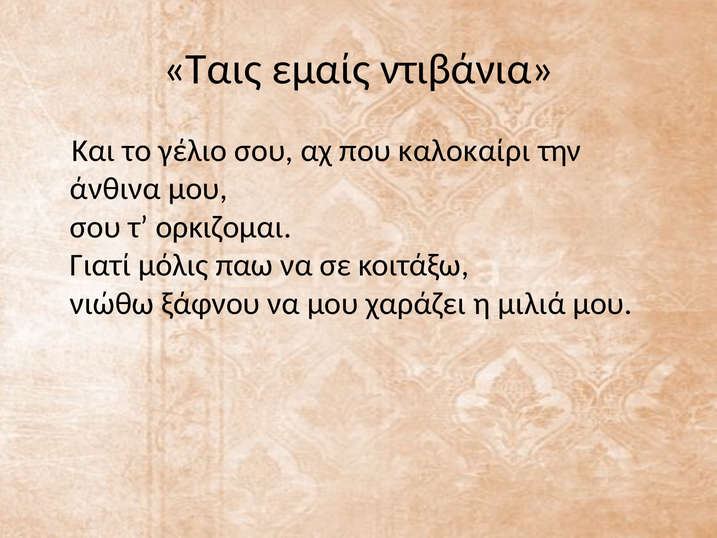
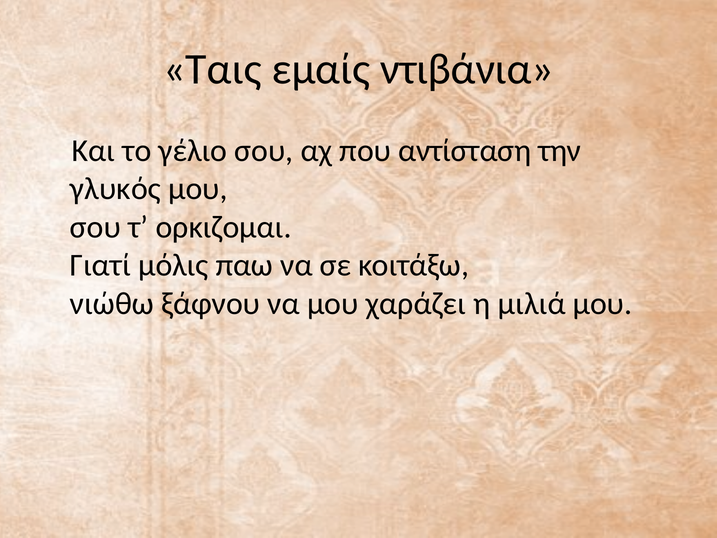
καλοκαίρι: καλοκαίρι -> αντίσταση
άνθινα: άνθινα -> γλυκός
